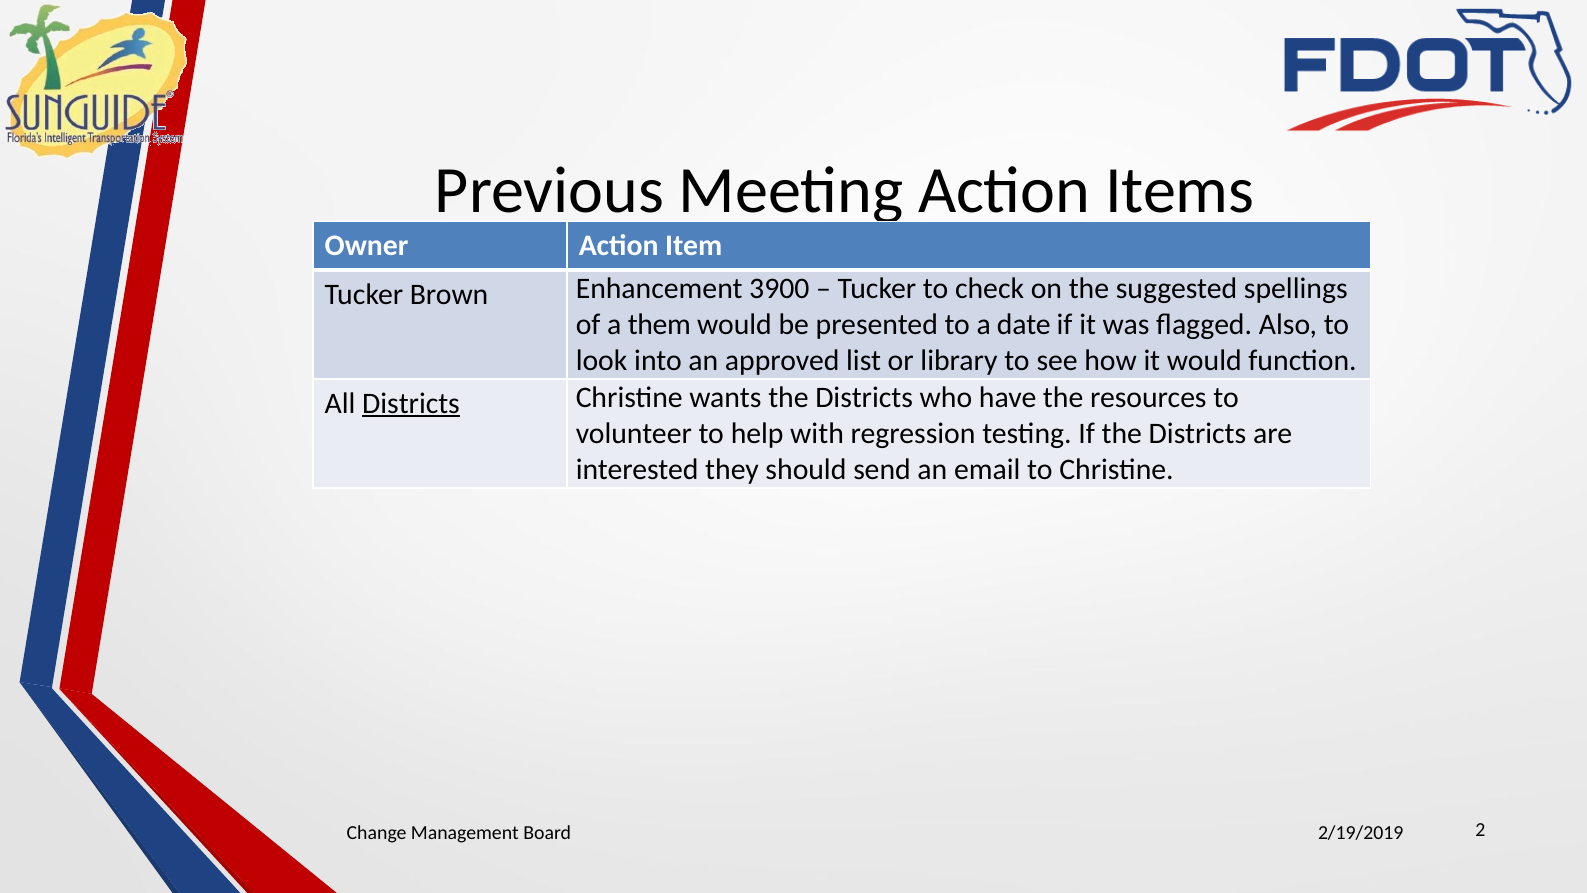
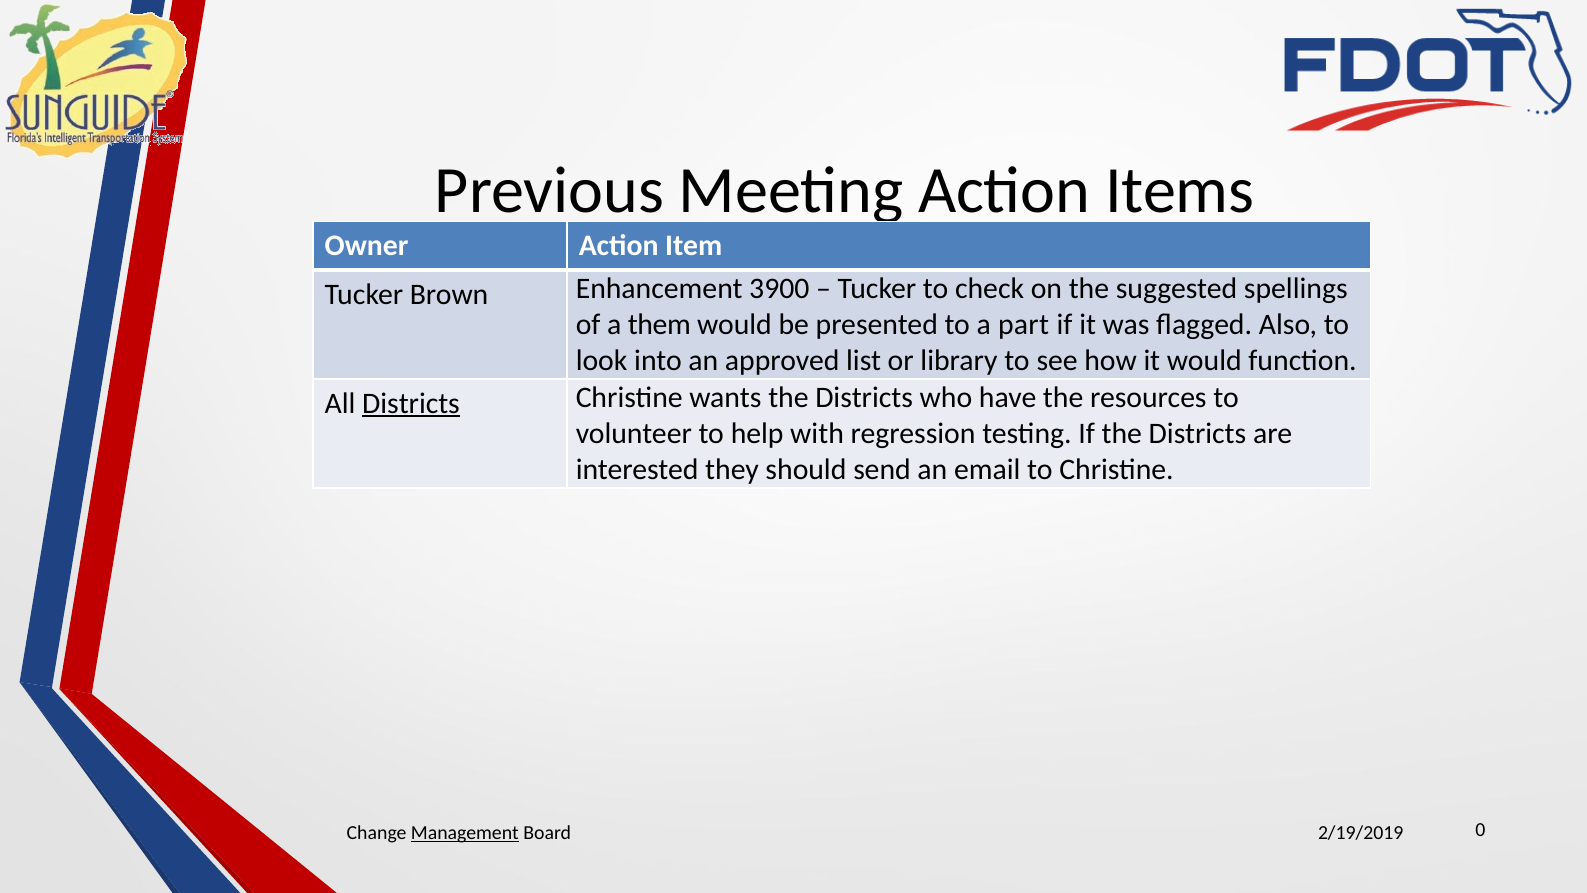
date: date -> part
Management underline: none -> present
2: 2 -> 0
